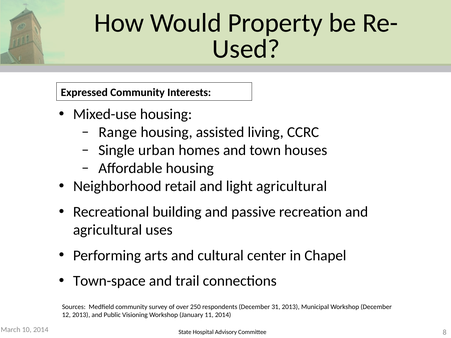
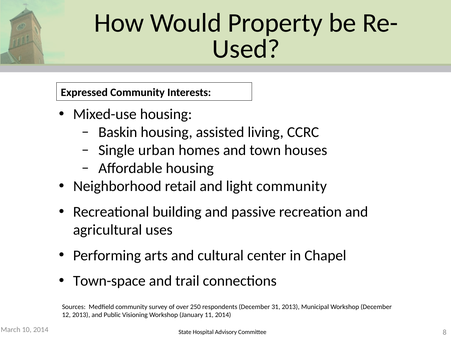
Range: Range -> Baskin
light agricultural: agricultural -> community
